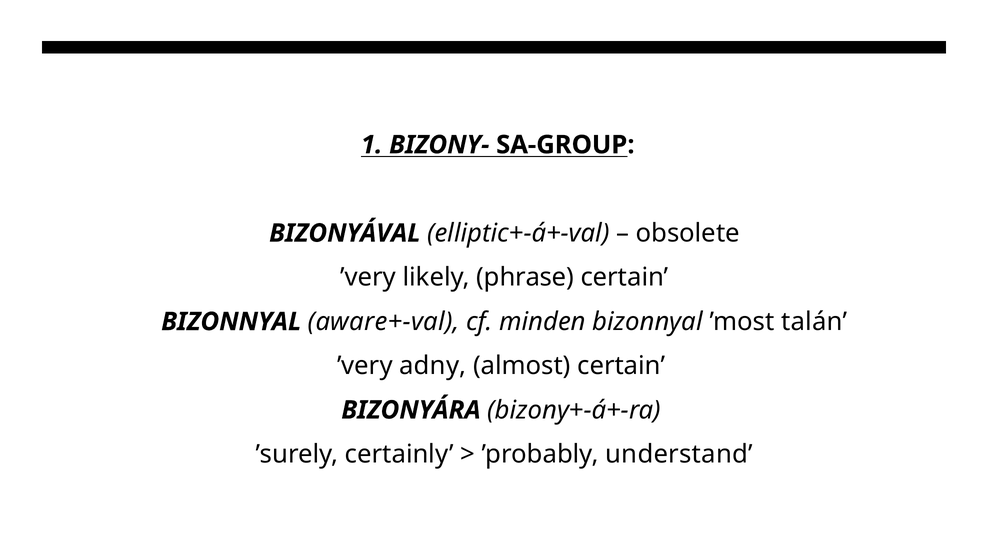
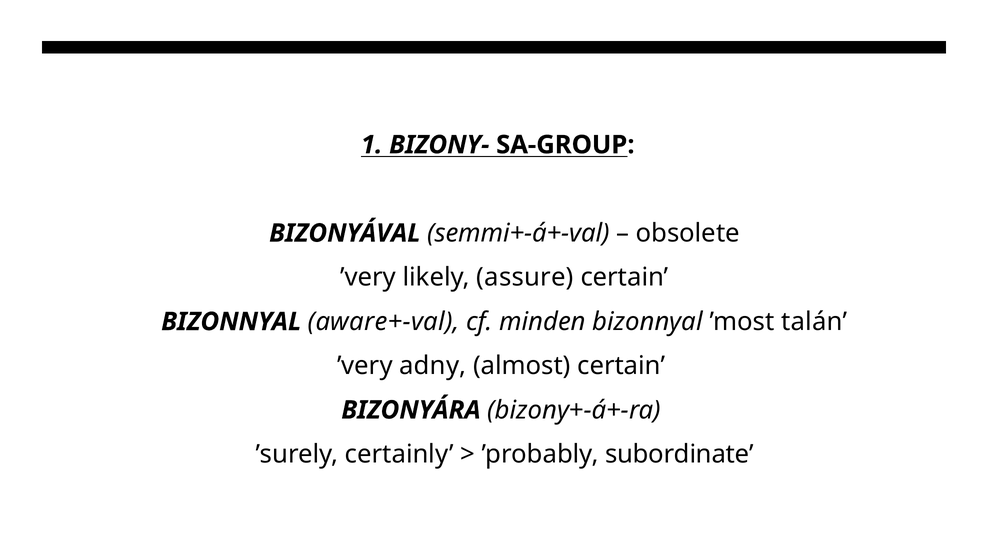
elliptic+-á+-val: elliptic+-á+-val -> semmi+-á+-val
phrase: phrase -> assure
understand: understand -> subordinate
